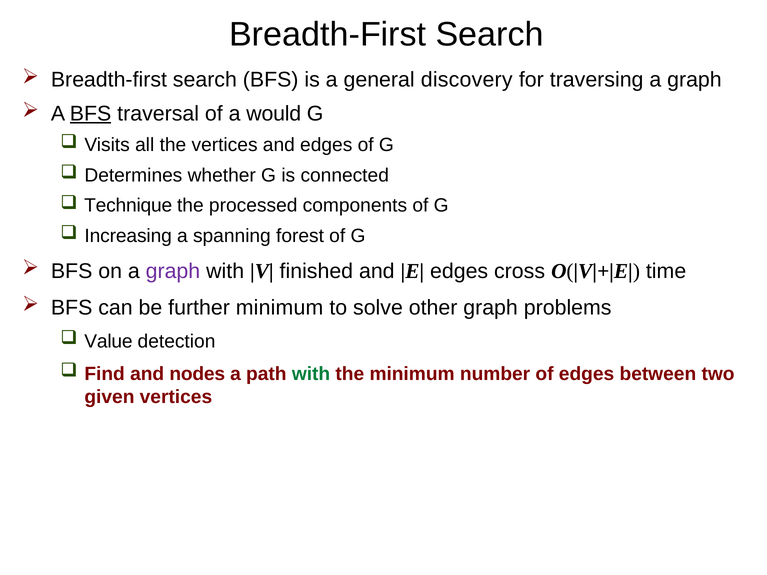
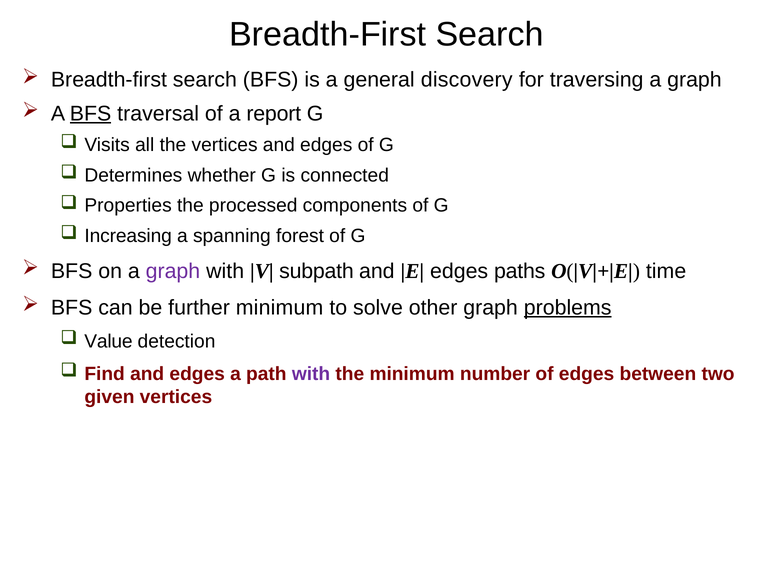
would: would -> report
Technique: Technique -> Properties
finished: finished -> subpath
cross: cross -> paths
problems underline: none -> present
Find and nodes: nodes -> edges
with at (311, 374) colour: green -> purple
